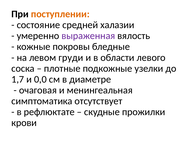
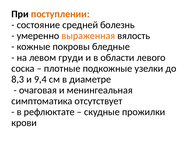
халазии: халазии -> болезнь
выраженная colour: purple -> orange
1,7: 1,7 -> 8,3
0,0: 0,0 -> 9,4
